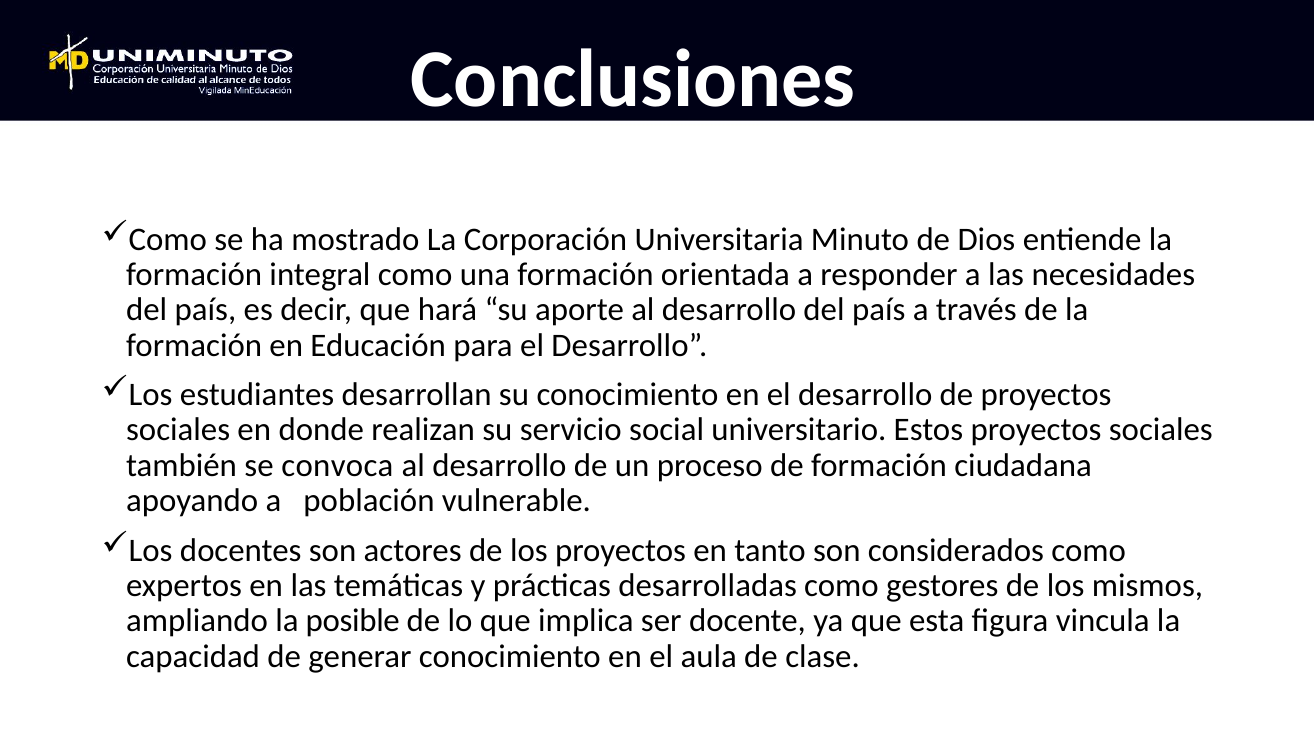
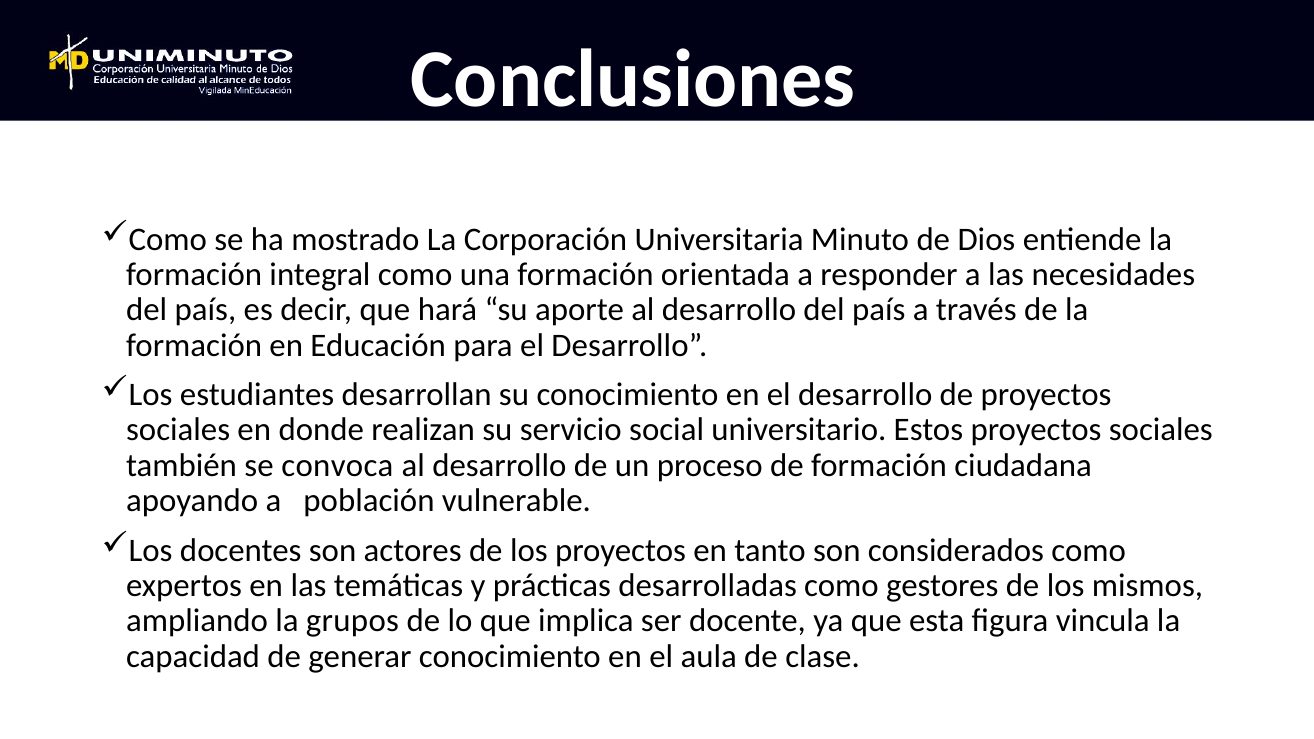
posible: posible -> grupos
